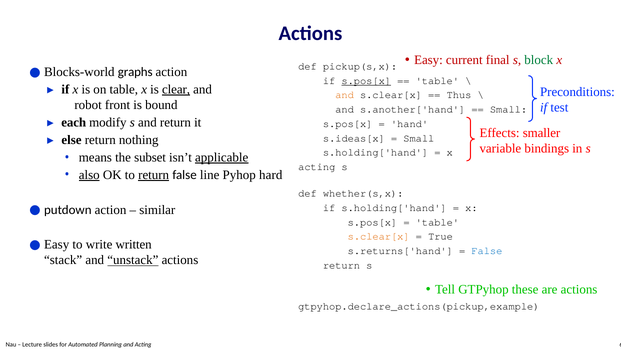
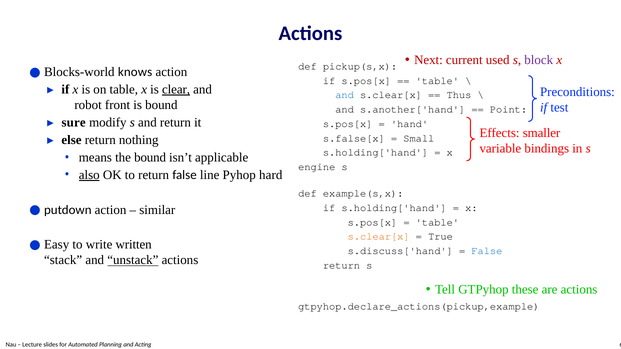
Easy at (428, 60): Easy -> Next
final: final -> used
block colour: green -> purple
graphs: graphs -> knows
s.pos[x at (366, 81) underline: present -> none
and at (345, 95) colour: orange -> blue
Small at (509, 110): Small -> Point
each: each -> sure
s.ideas[x: s.ideas[x -> s.false[x
the subset: subset -> bound
applicable underline: present -> none
acting at (317, 167): acting -> engine
return at (154, 175) underline: present -> none
whether(s,x: whether(s,x -> example(s,x
s.returns['hand: s.returns['hand -> s.discuss['hand
